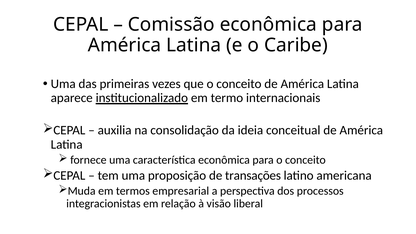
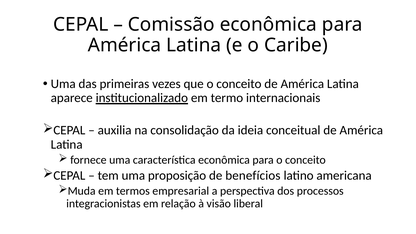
transações: transações -> benefícios
